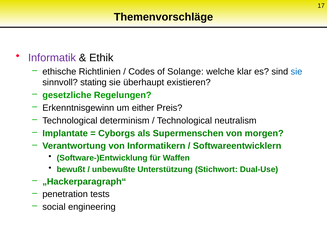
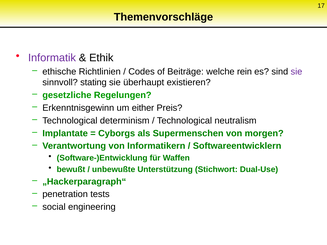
Solange: Solange -> Beiträge
klar: klar -> rein
sie at (296, 72) colour: blue -> purple
